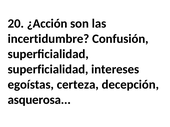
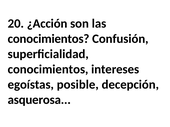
incertidumbre at (48, 39): incertidumbre -> conocimientos
superficialidad at (48, 69): superficialidad -> conocimientos
certeza: certeza -> posible
